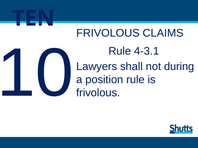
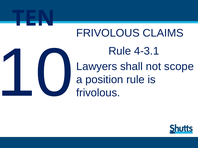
during: during -> scope
